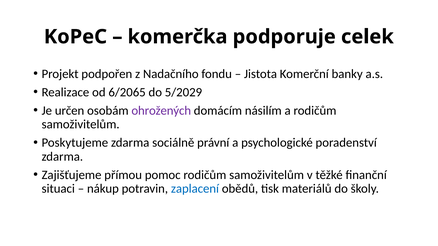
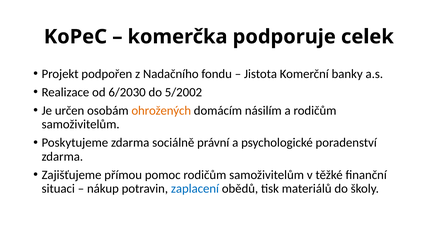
6/2065: 6/2065 -> 6/2030
5/2029: 5/2029 -> 5/2002
ohrožených colour: purple -> orange
